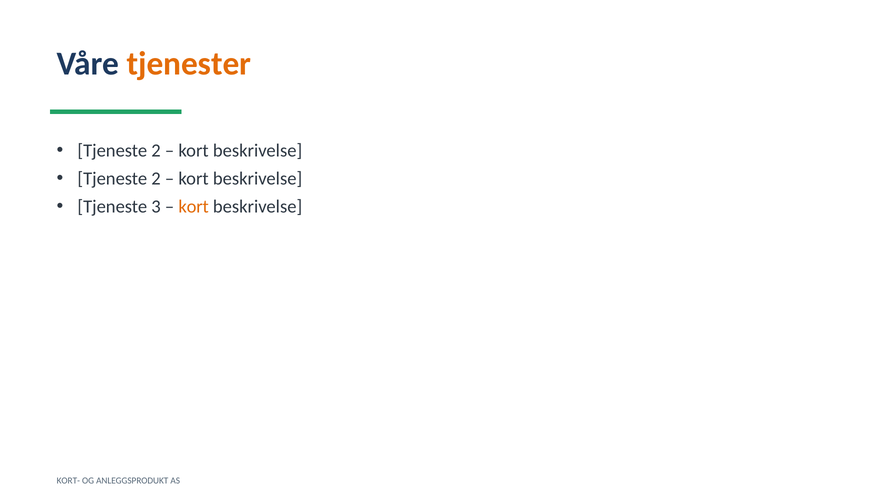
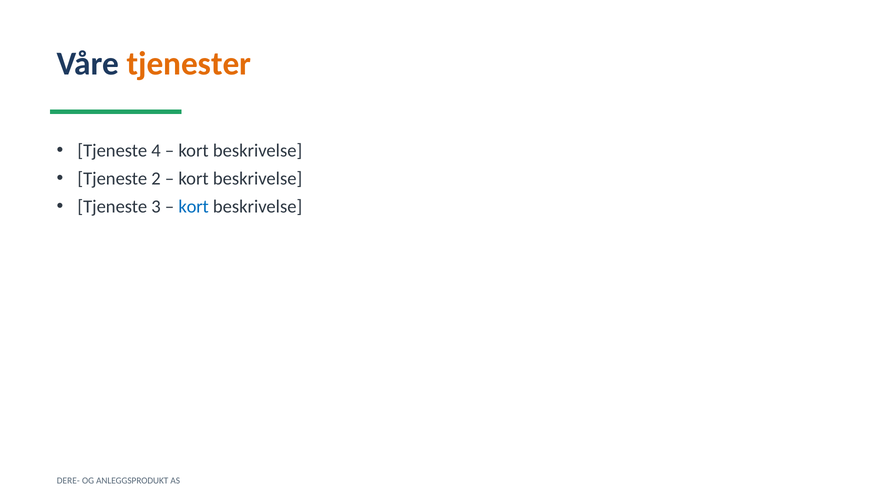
2 at (156, 151): 2 -> 4
kort at (194, 206) colour: orange -> blue
KORT-: KORT- -> DERE-
